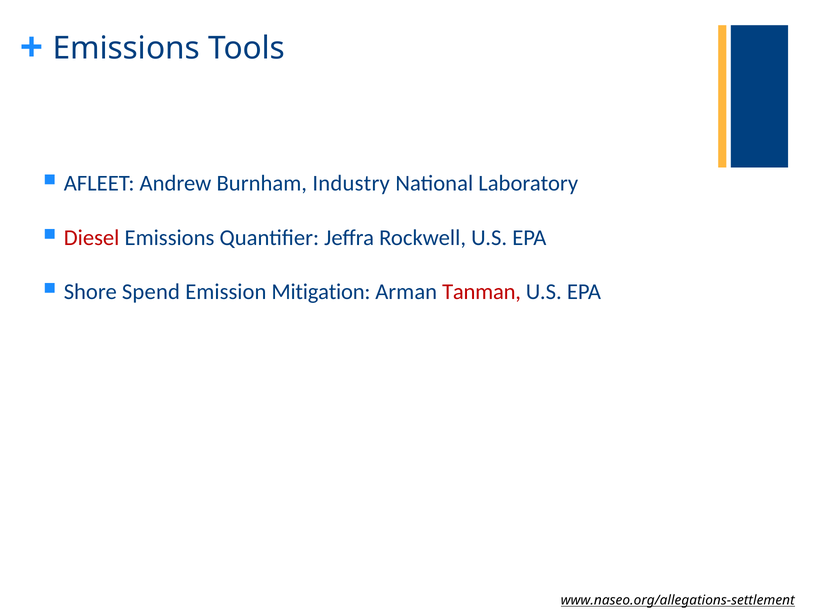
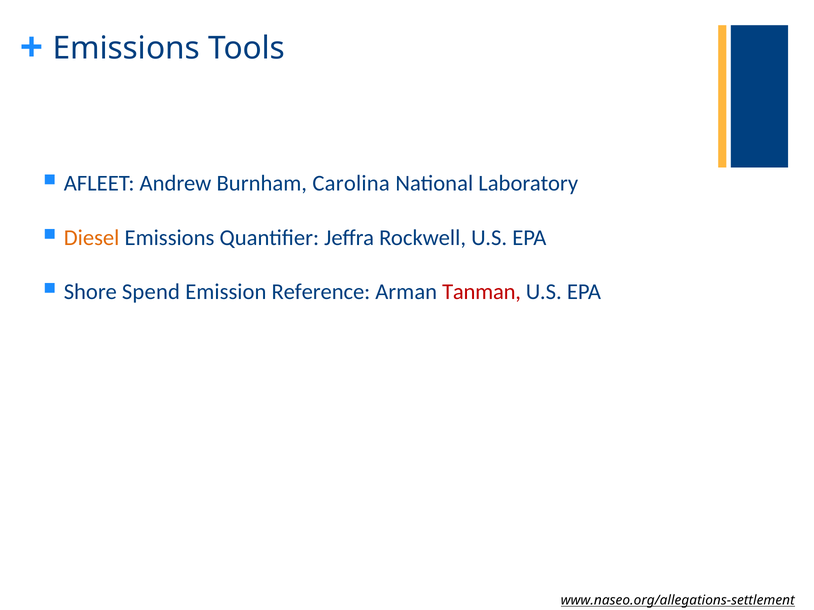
Industry: Industry -> Carolina
Diesel colour: red -> orange
Mitigation: Mitigation -> Reference
